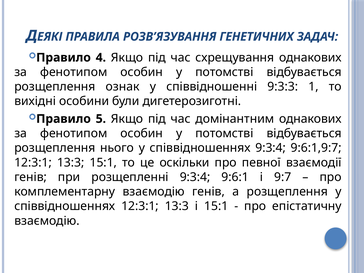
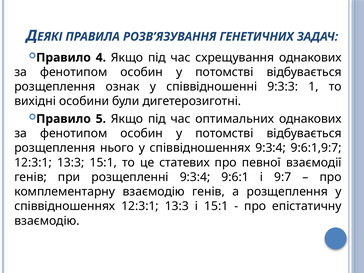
домінантним: домінантним -> оптимальних
оскільки: оскільки -> статевих
